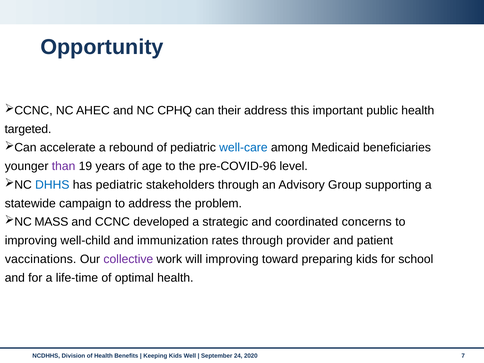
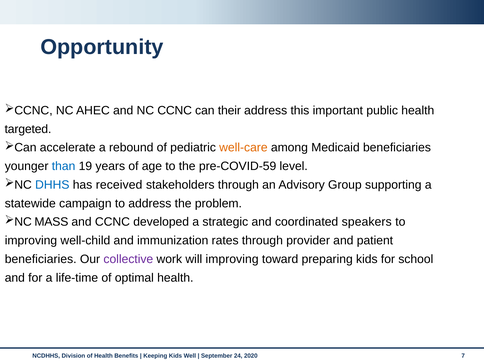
NC CPHQ: CPHQ -> CCNC
well-care colour: blue -> orange
than colour: purple -> blue
pre-COVID-96: pre-COVID-96 -> pre-COVID-59
has pediatric: pediatric -> received
concerns: concerns -> speakers
vaccinations at (41, 259): vaccinations -> beneficiaries
